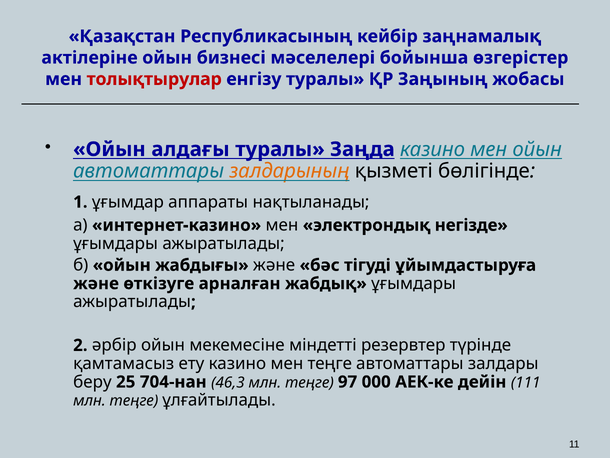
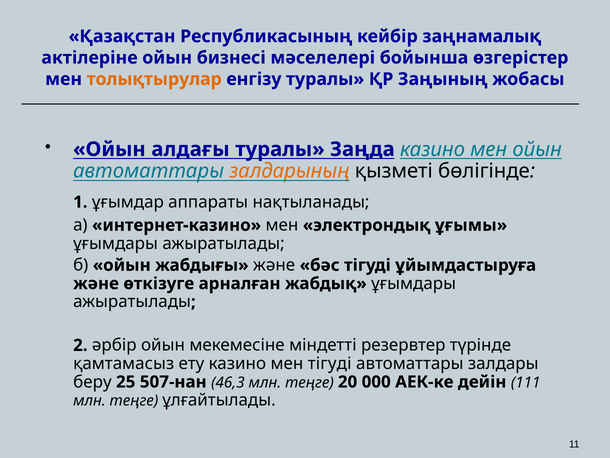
толықтырулар colour: red -> orange
негізде: негізде -> ұғымы
мен теңге: теңге -> тігуді
704-нан: 704-нан -> 507-нан
97: 97 -> 20
